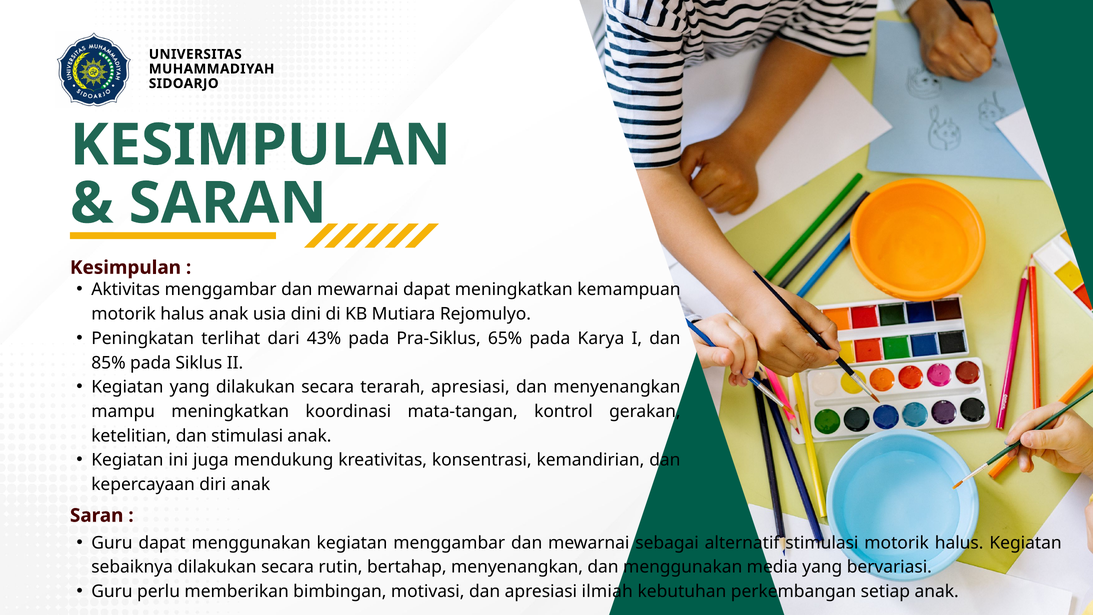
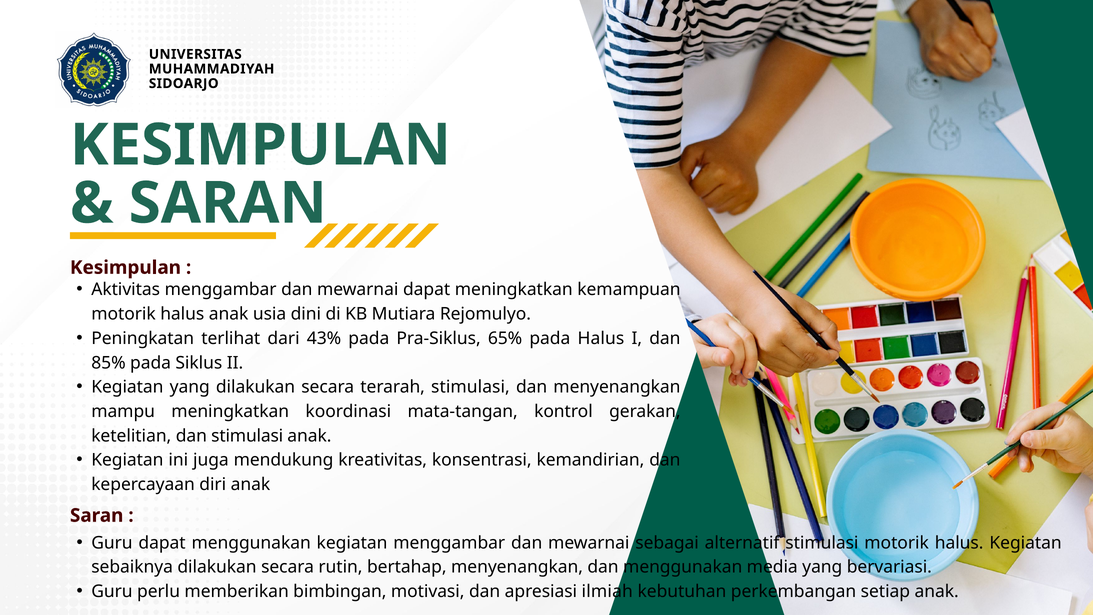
pada Karya: Karya -> Halus
terarah apresiasi: apresiasi -> stimulasi
